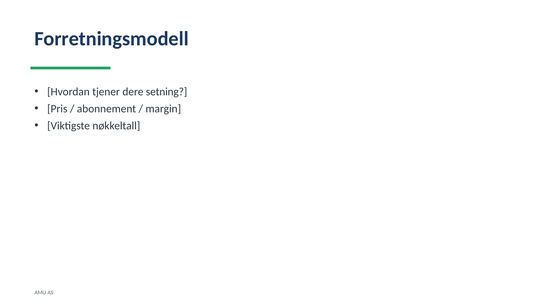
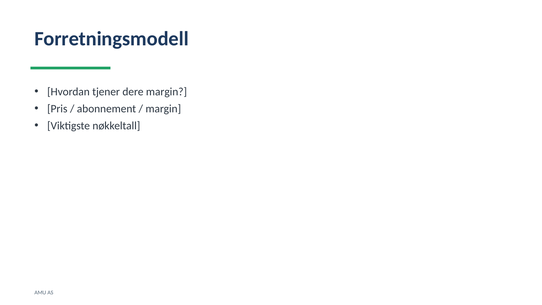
dere setning: setning -> margin
